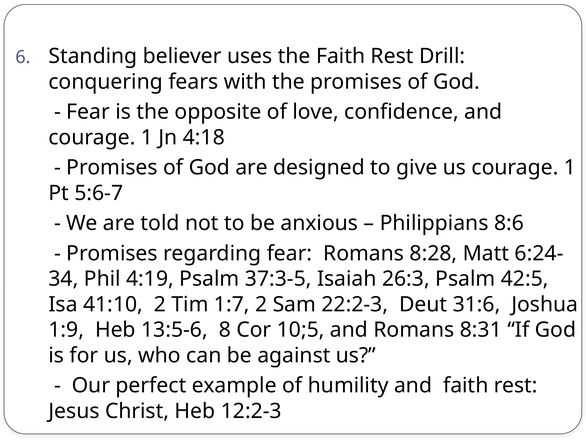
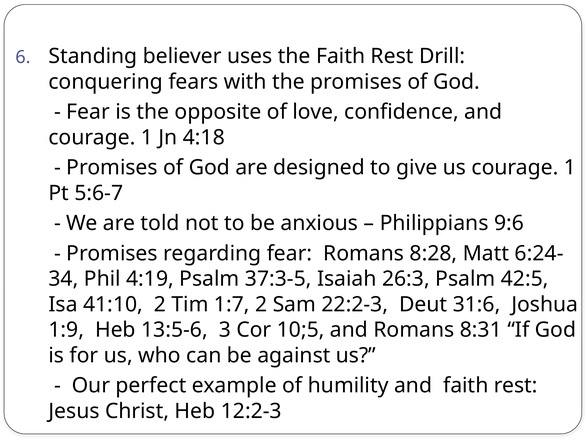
8:6: 8:6 -> 9:6
8: 8 -> 3
